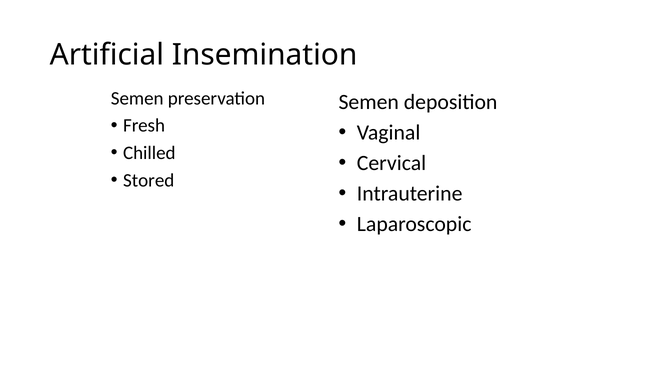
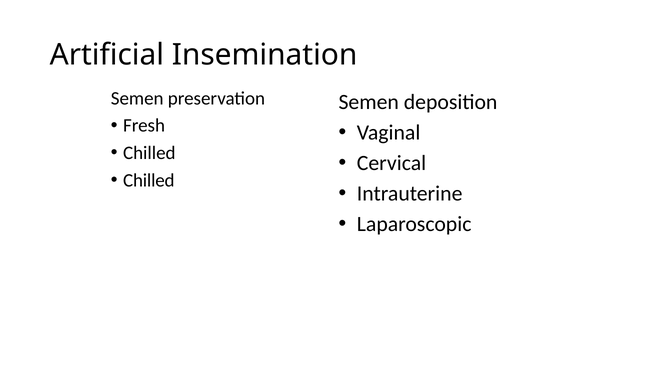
Stored at (149, 180): Stored -> Chilled
